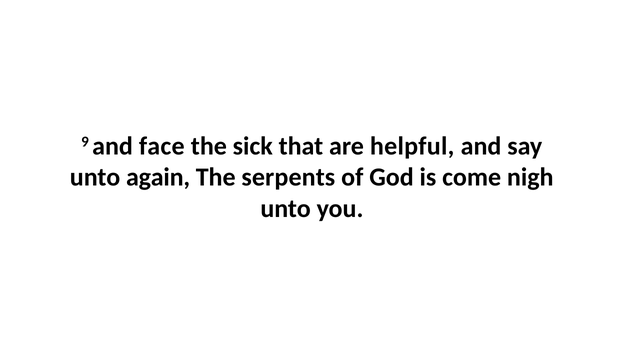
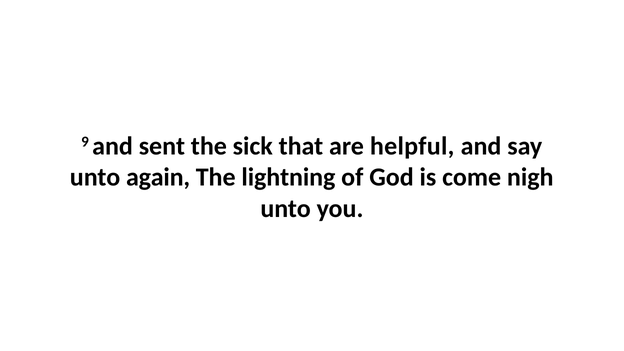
face: face -> sent
serpents: serpents -> lightning
